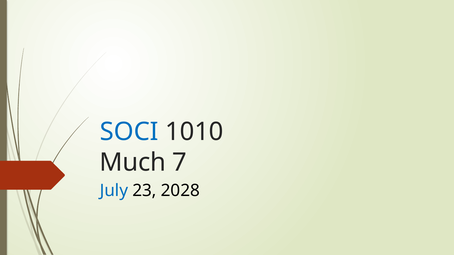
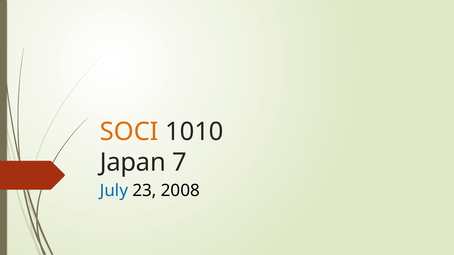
SOCI colour: blue -> orange
Much: Much -> Japan
2028: 2028 -> 2008
